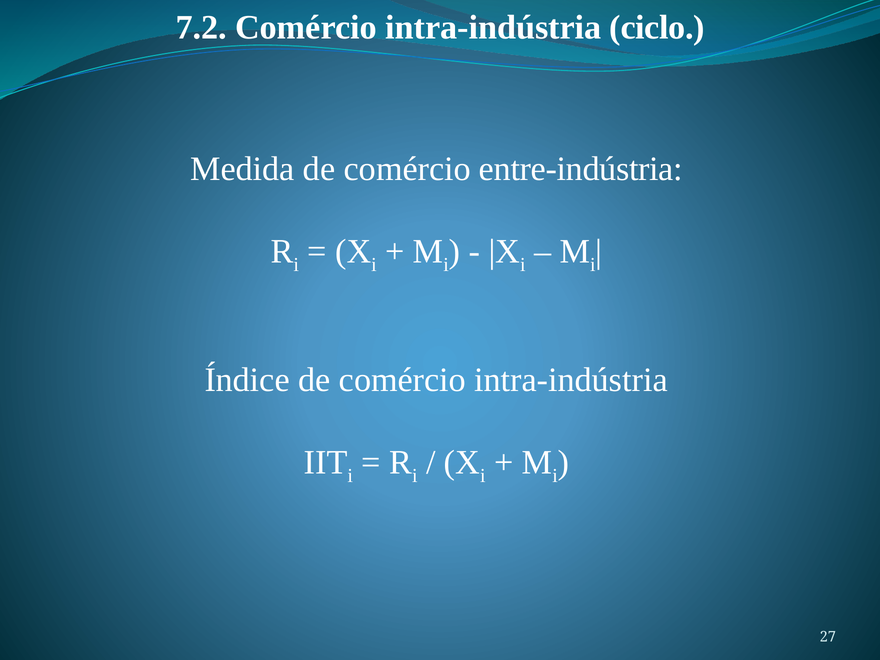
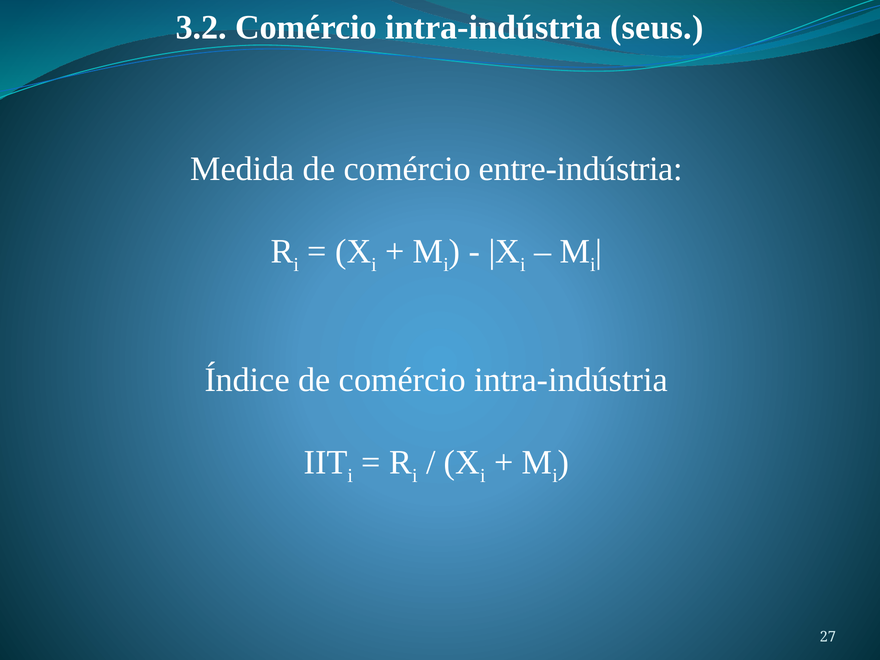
7.2: 7.2 -> 3.2
ciclo: ciclo -> seus
